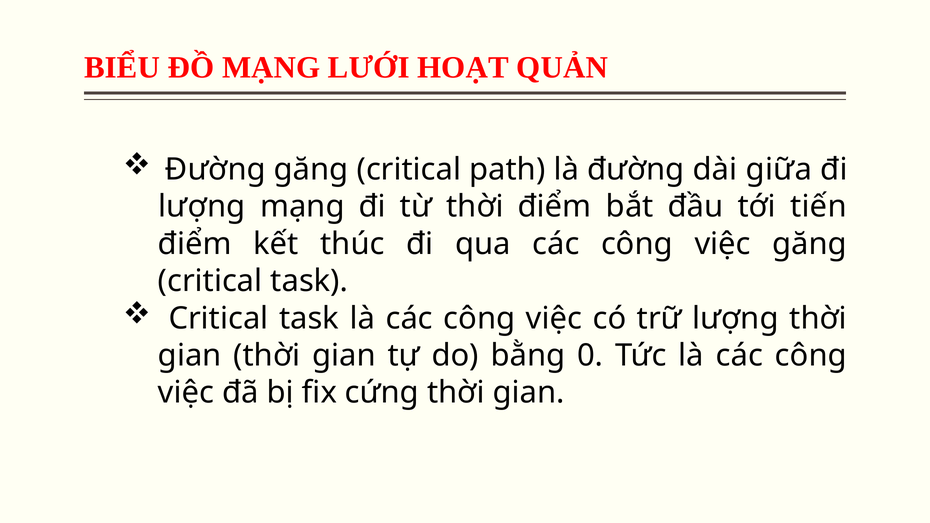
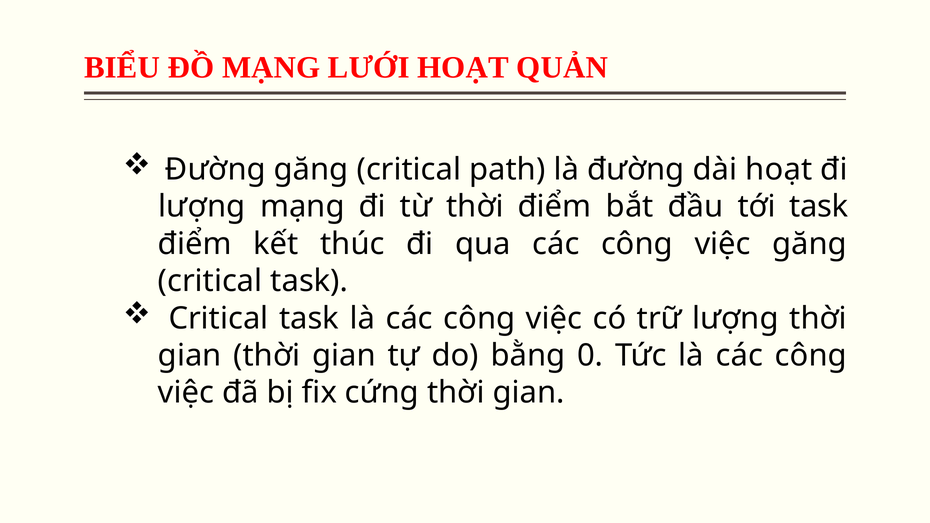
dài giữa: giữa -> hoạt
tới tiến: tiến -> task
